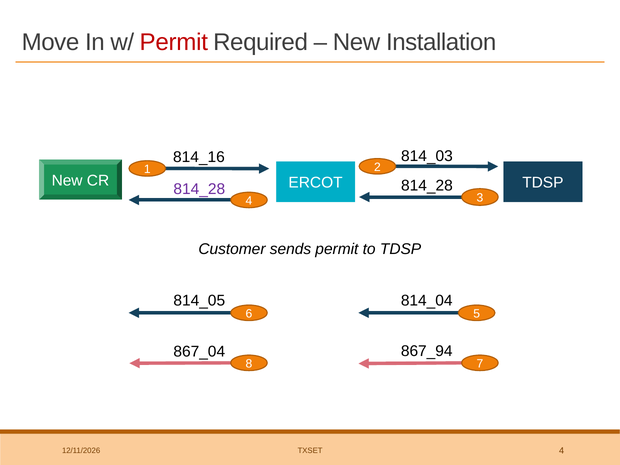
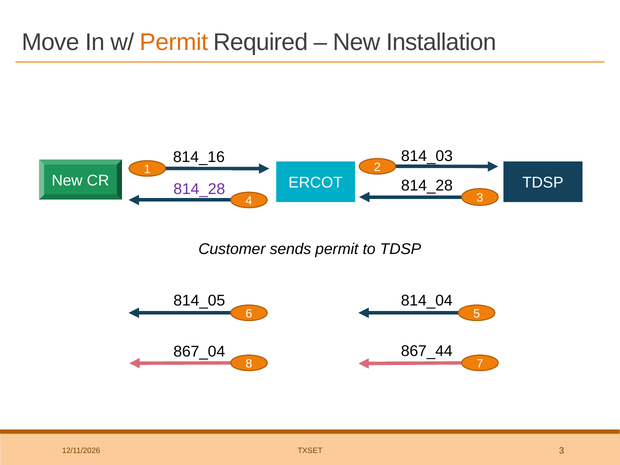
Permit at (174, 42) colour: red -> orange
867_94: 867_94 -> 867_44
TXSET 4: 4 -> 3
